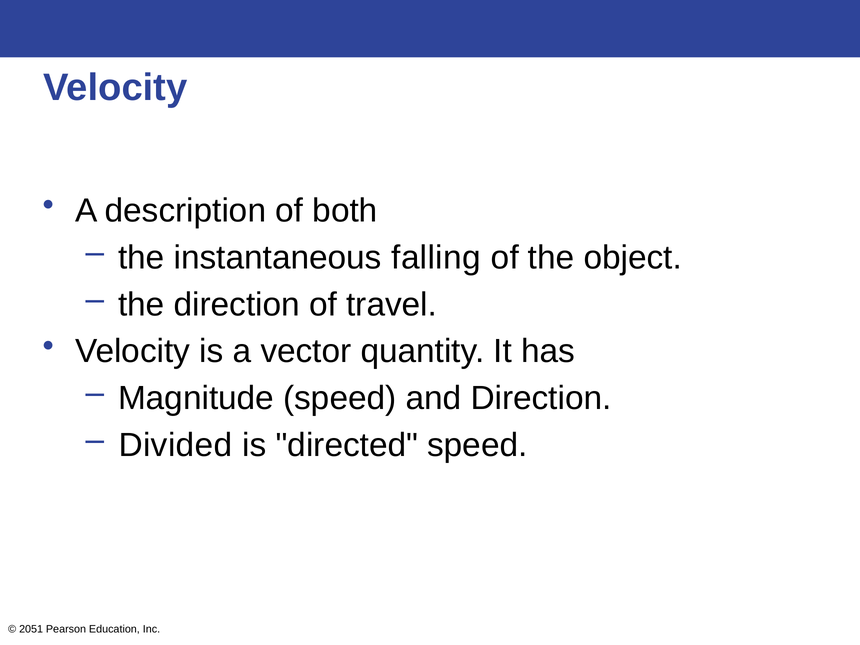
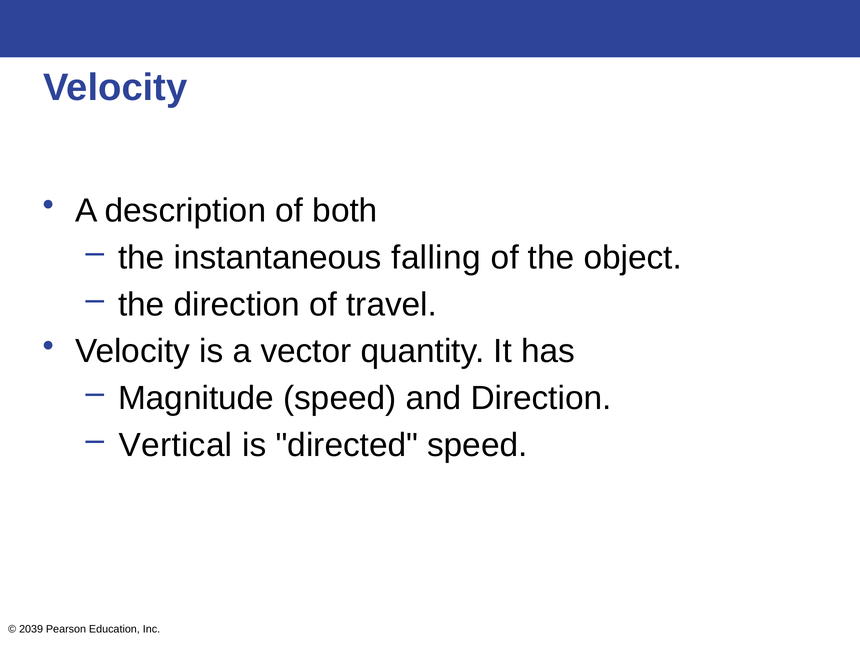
Divided: Divided -> Vertical
2051: 2051 -> 2039
